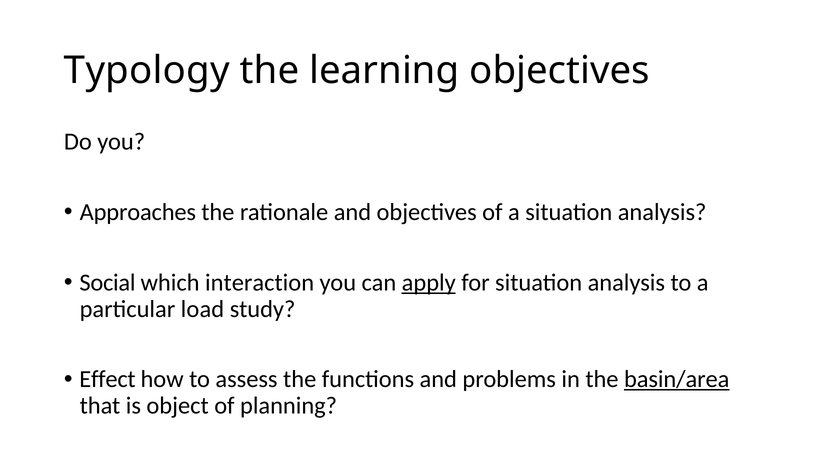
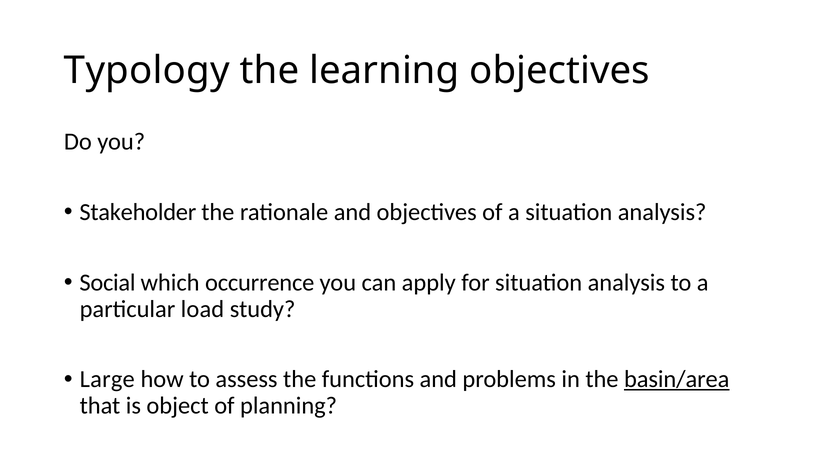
Approaches: Approaches -> Stakeholder
interaction: interaction -> occurrence
apply underline: present -> none
Effect: Effect -> Large
